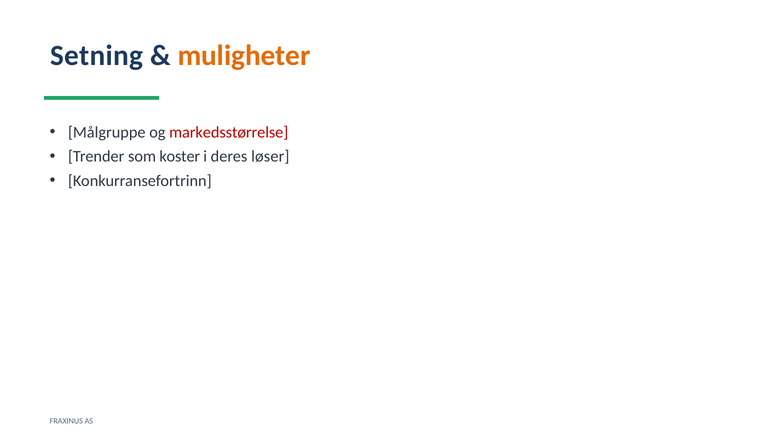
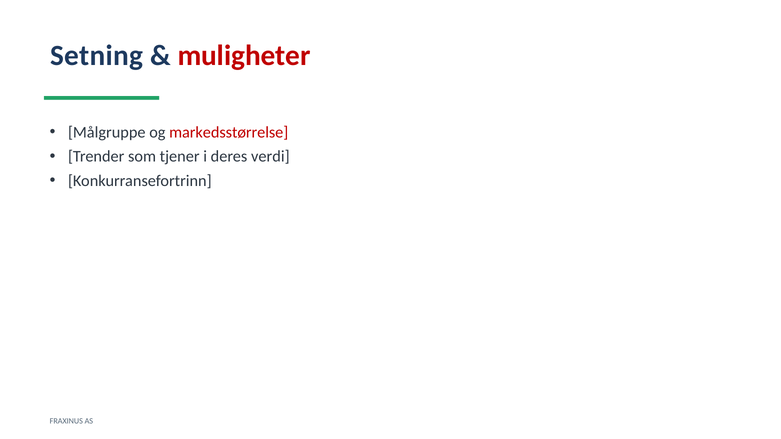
muligheter colour: orange -> red
koster: koster -> tjener
løser: løser -> verdi
